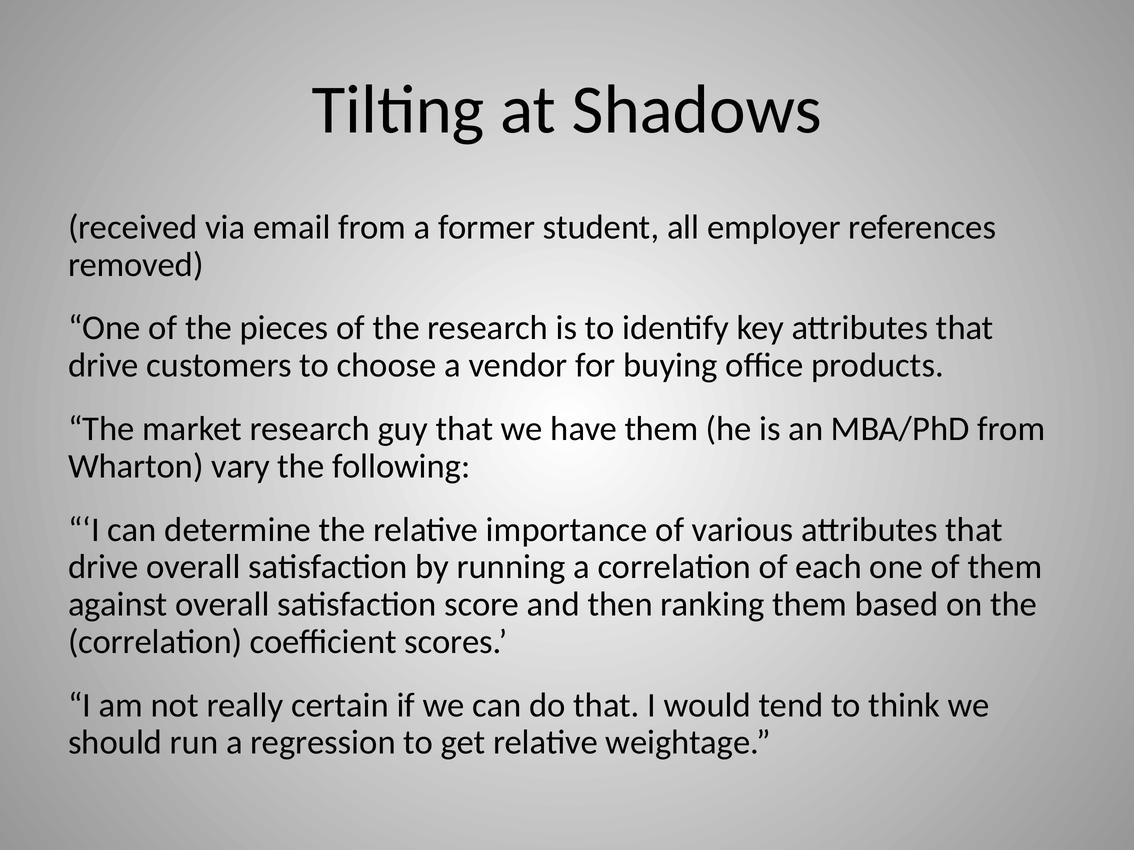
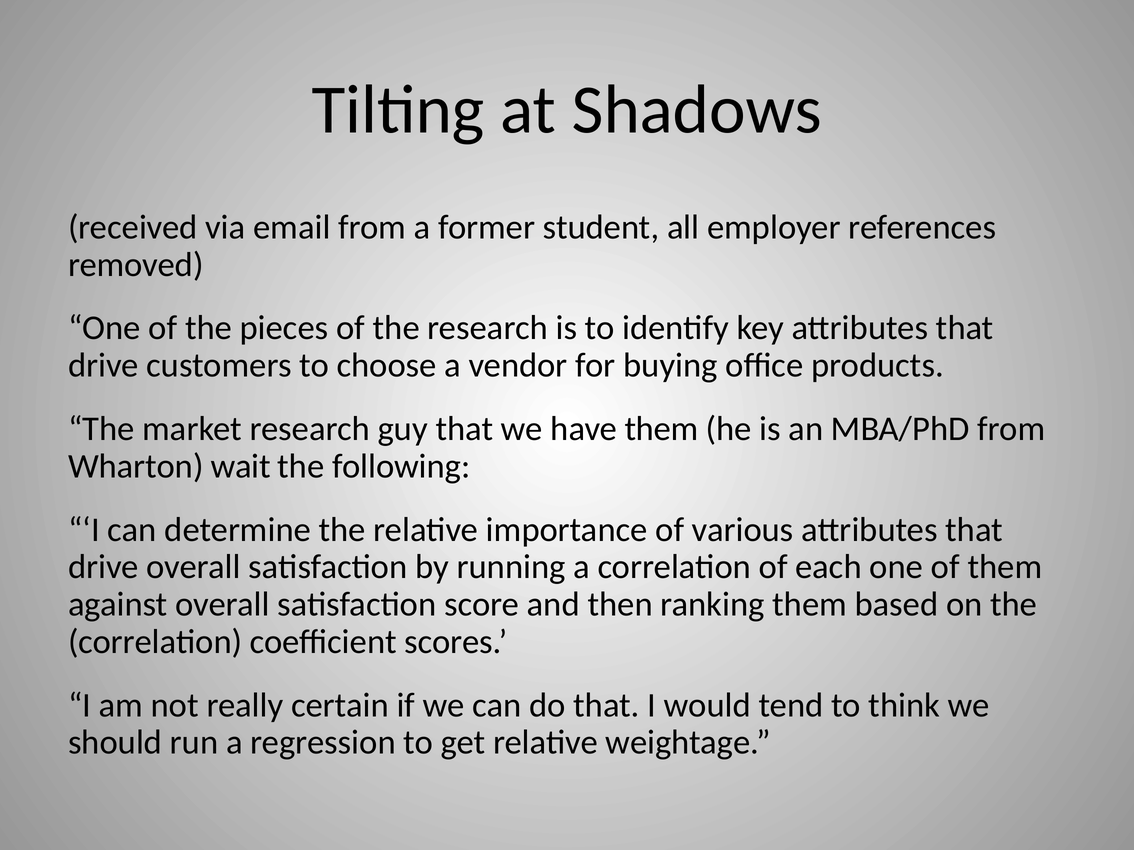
vary: vary -> wait
